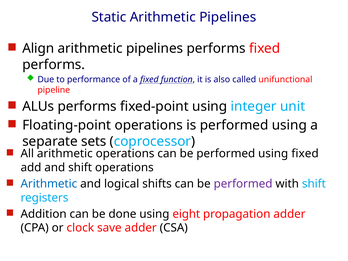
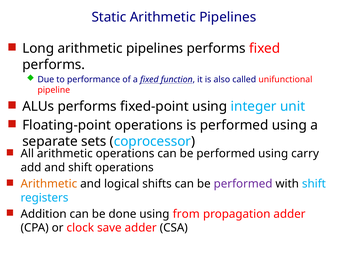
Align: Align -> Long
using fixed: fixed -> carry
Arithmetic at (49, 184) colour: blue -> orange
eight: eight -> from
